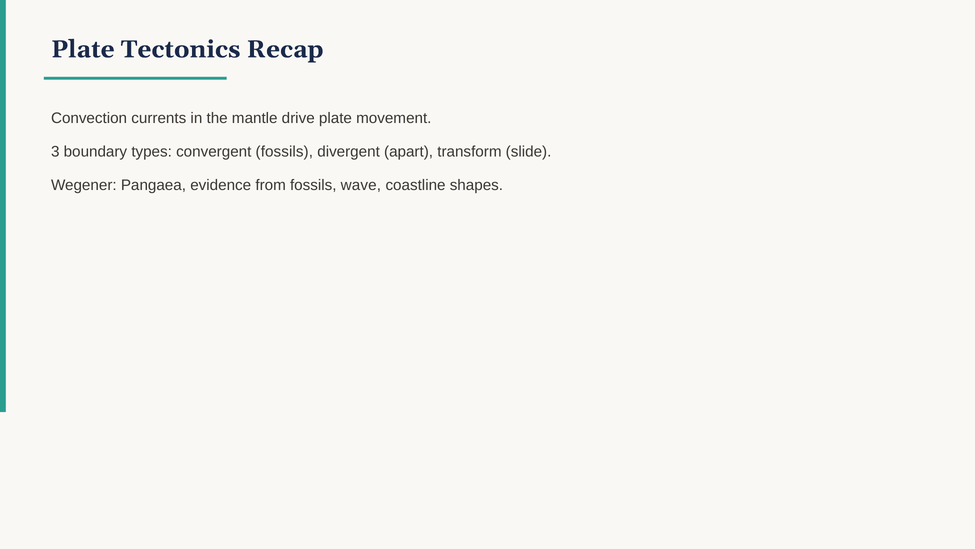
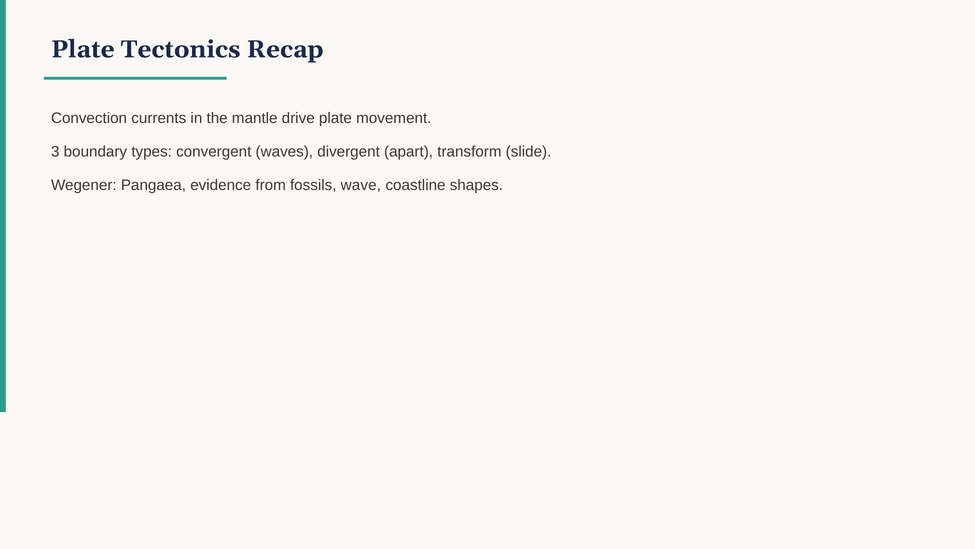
convergent fossils: fossils -> waves
